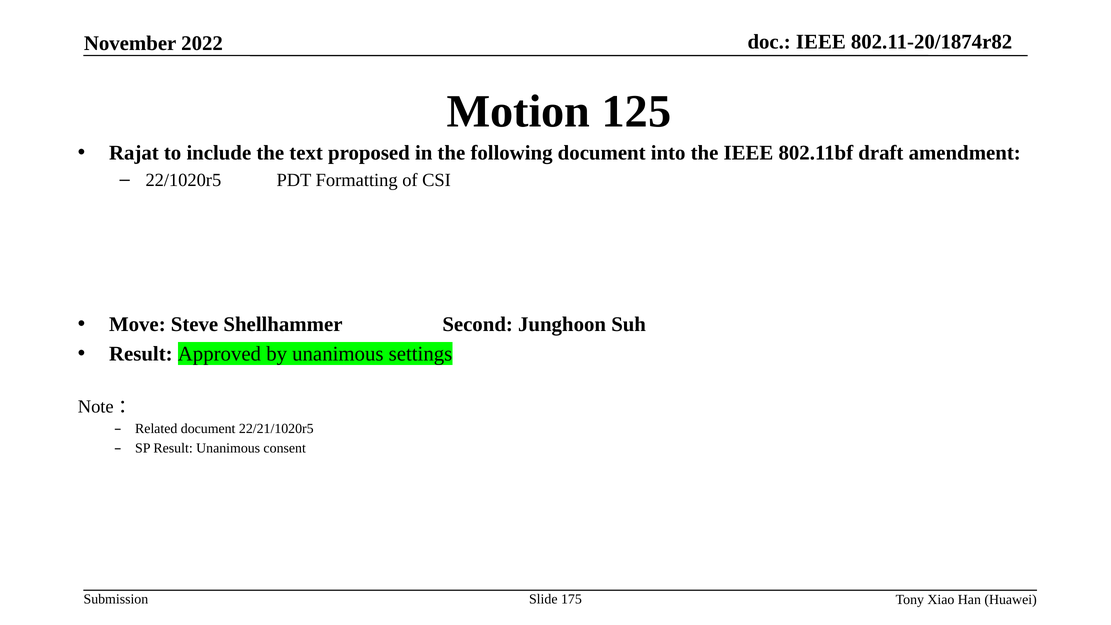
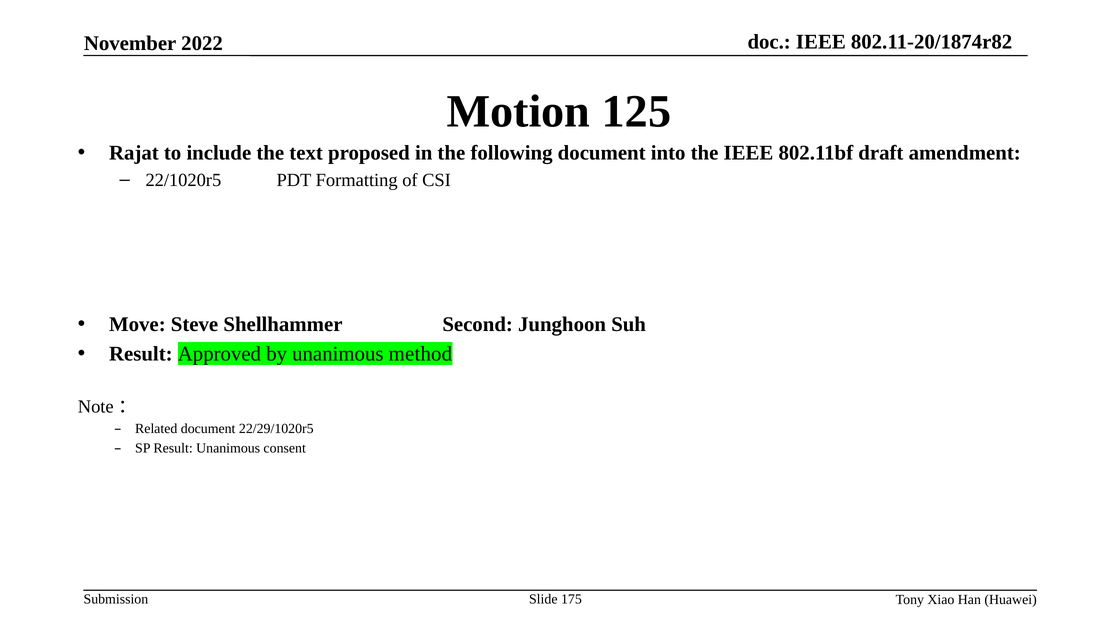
settings: settings -> method
22/21/1020r5: 22/21/1020r5 -> 22/29/1020r5
